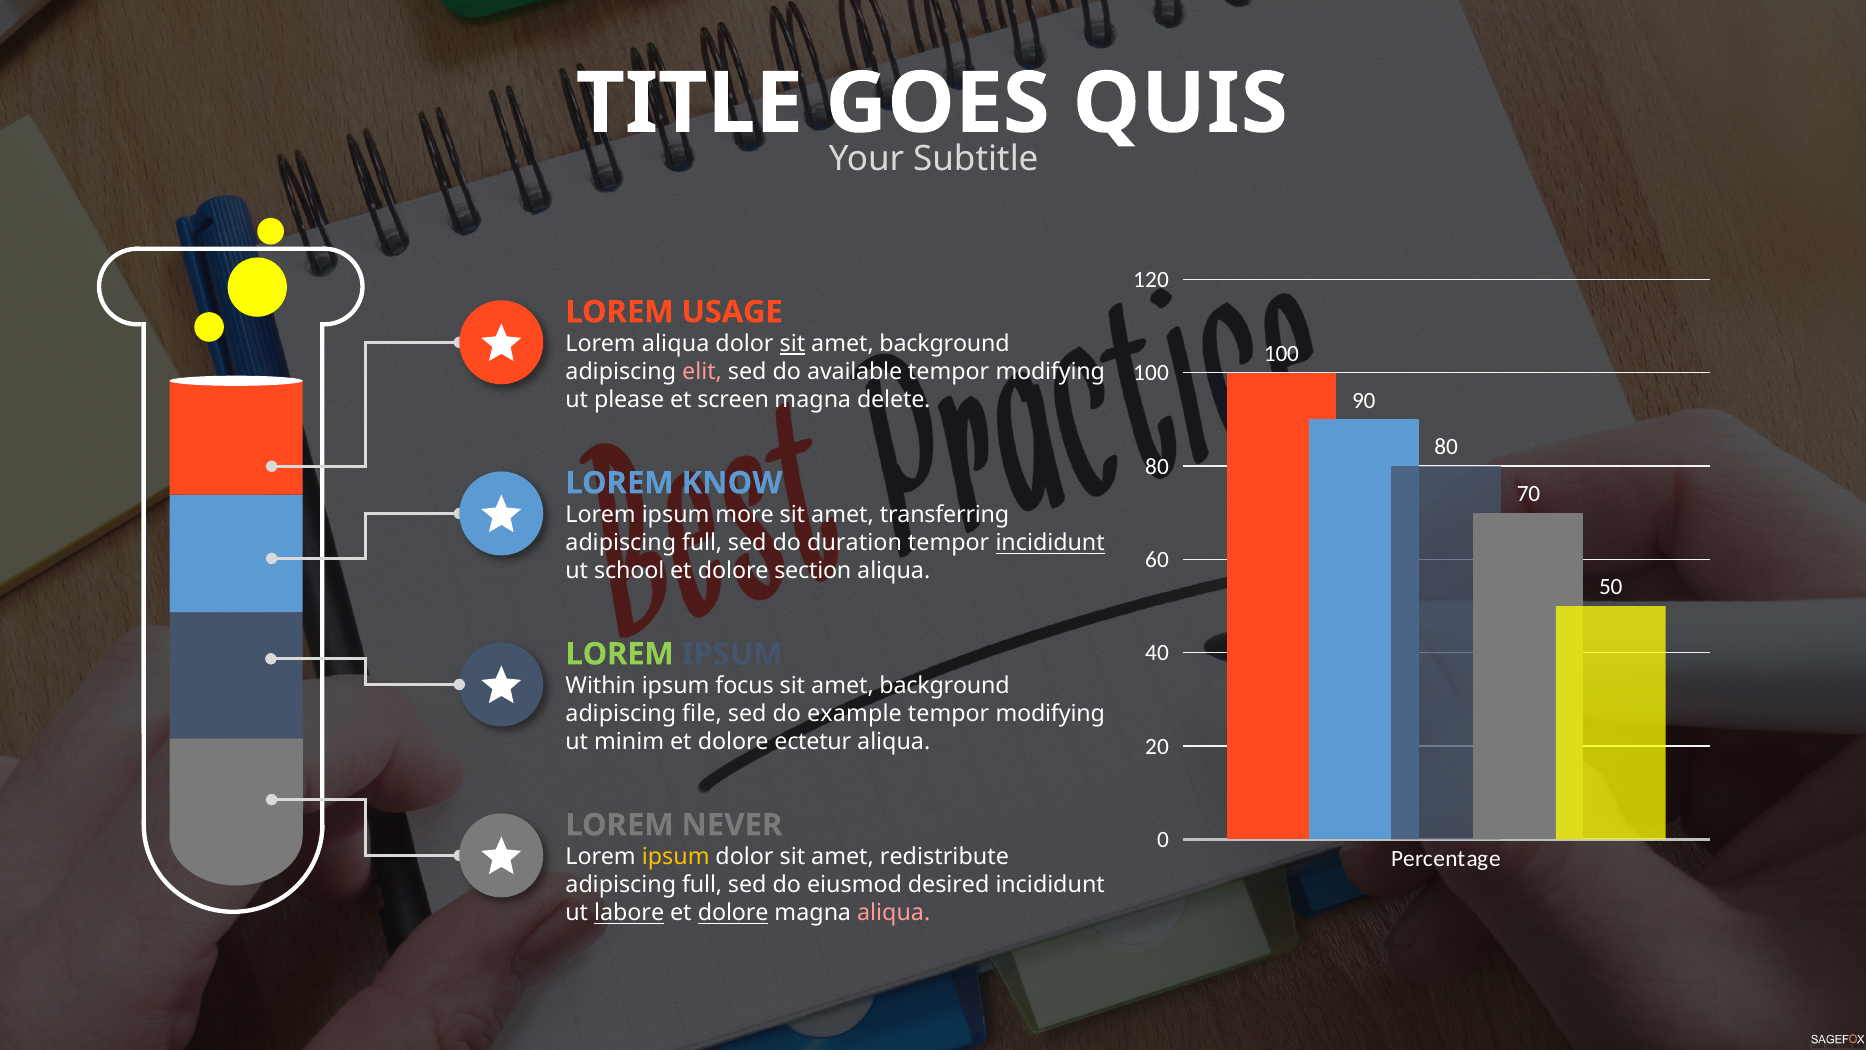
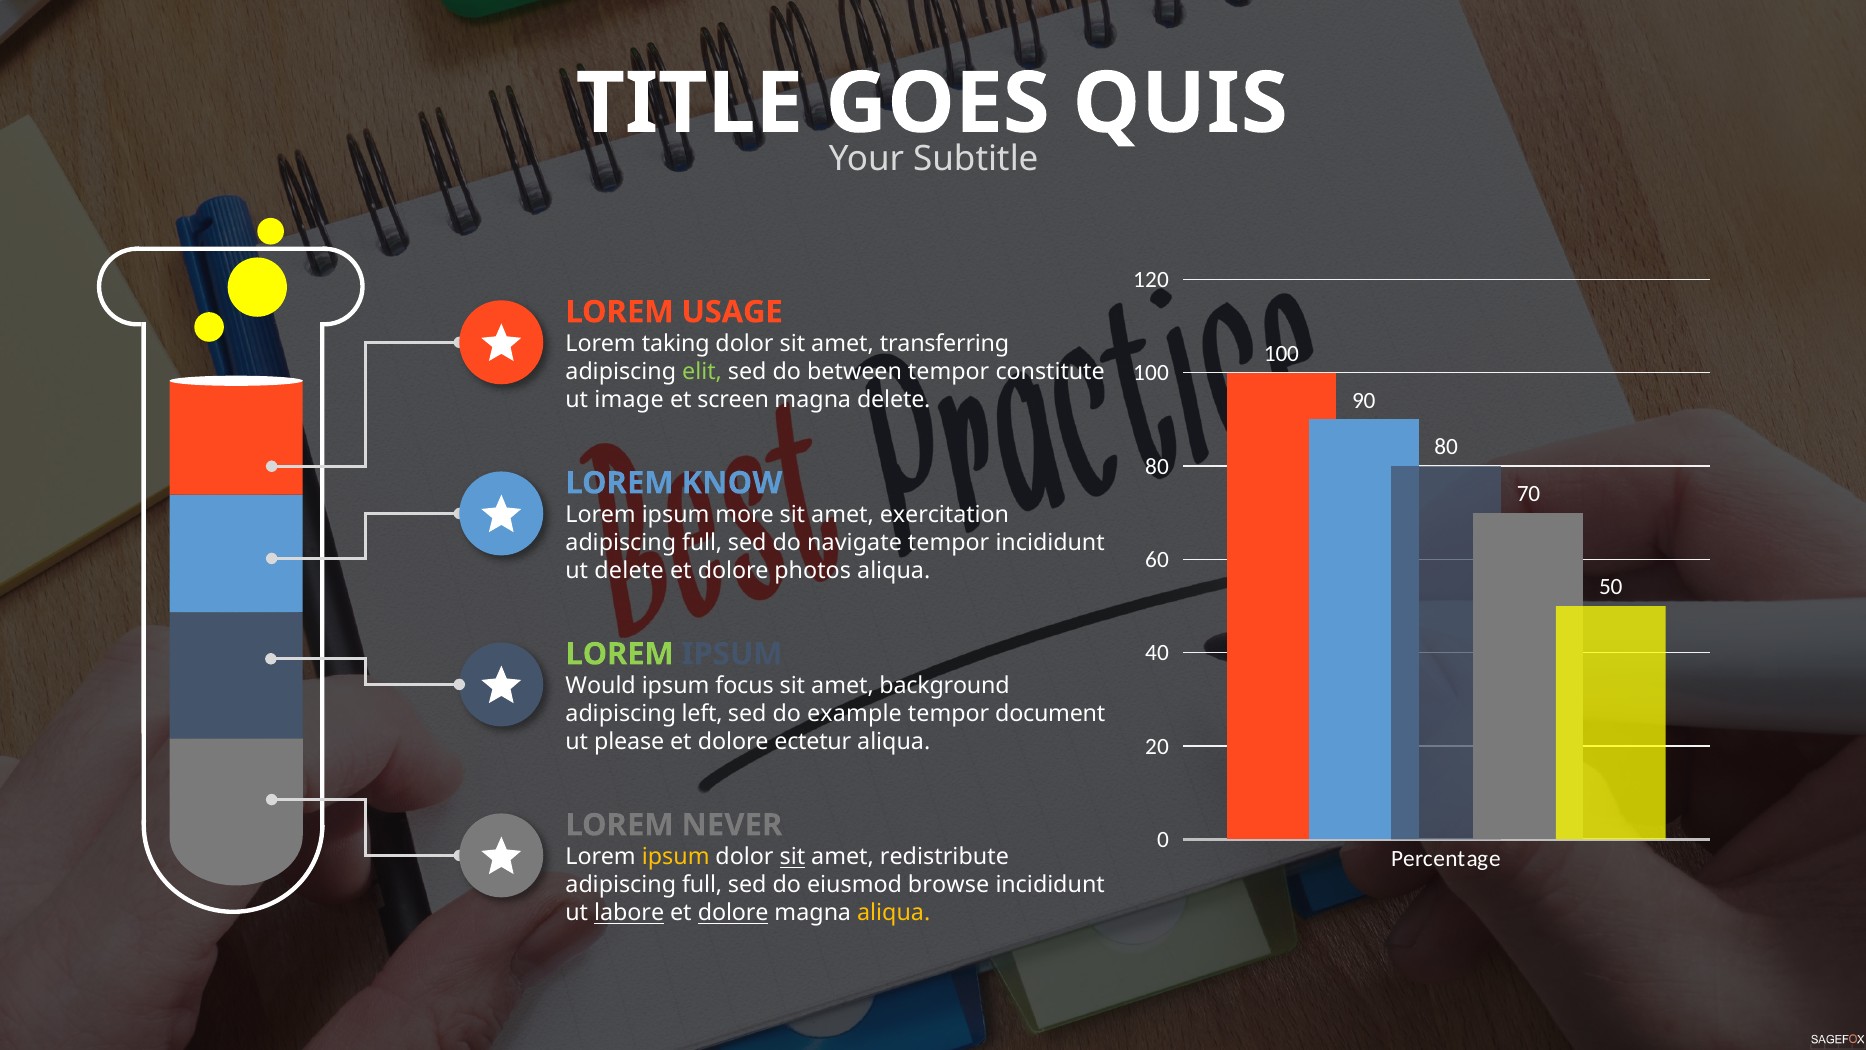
Lorem aliqua: aliqua -> taking
sit at (792, 344) underline: present -> none
background at (945, 344): background -> transferring
elit colour: pink -> light green
available: available -> between
modifying at (1050, 372): modifying -> constitute
please: please -> image
transferring: transferring -> exercitation
duration: duration -> navigate
incididunt at (1050, 543) underline: present -> none
ut school: school -> delete
section: section -> photos
Within: Within -> Would
file: file -> left
modifying at (1050, 714): modifying -> document
minim: minim -> please
sit at (792, 857) underline: none -> present
desired: desired -> browse
aliqua at (894, 913) colour: pink -> yellow
